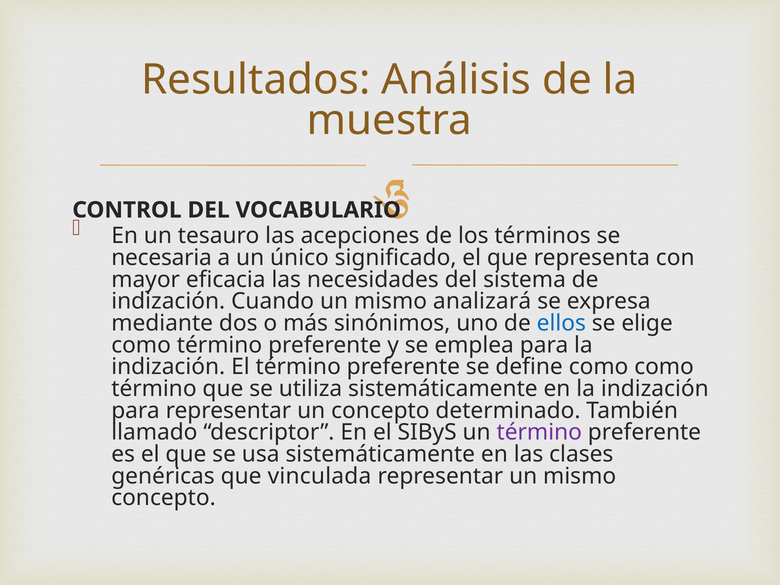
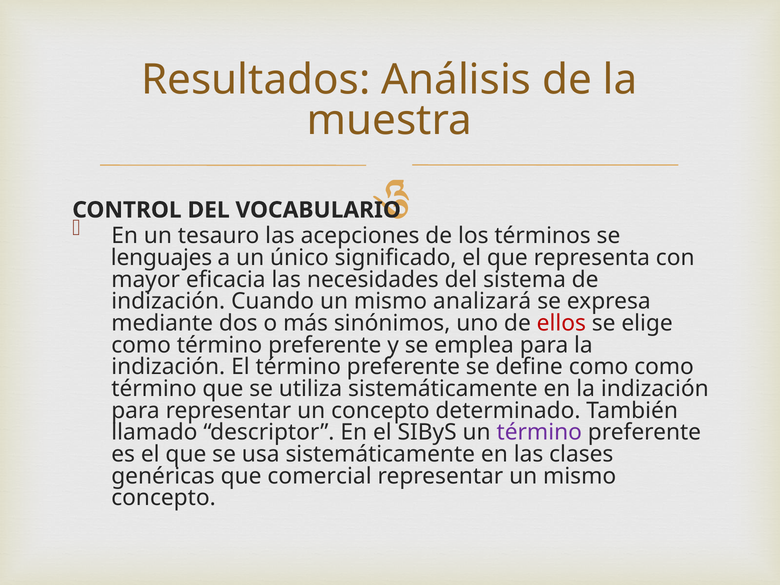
necesaria: necesaria -> lenguajes
ellos colour: blue -> red
vinculada: vinculada -> comercial
